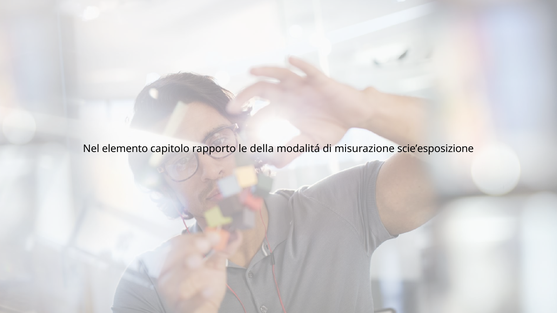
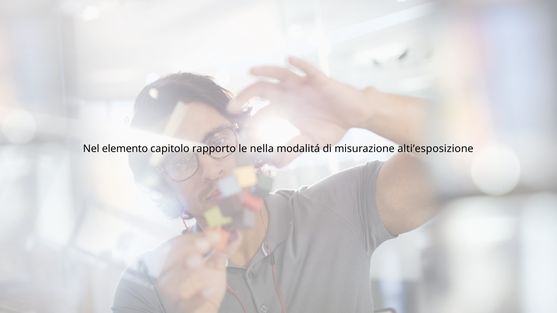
della: della -> nella
scie’esposizione: scie’esposizione -> alti’esposizione
